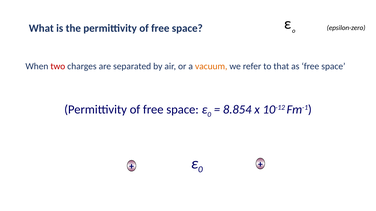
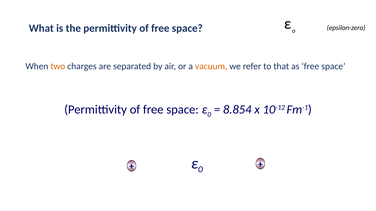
two colour: red -> orange
